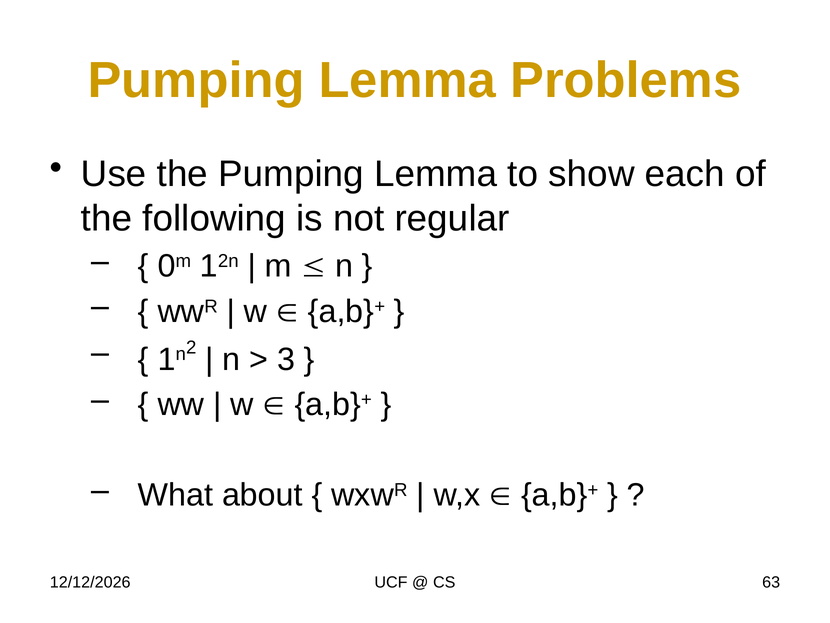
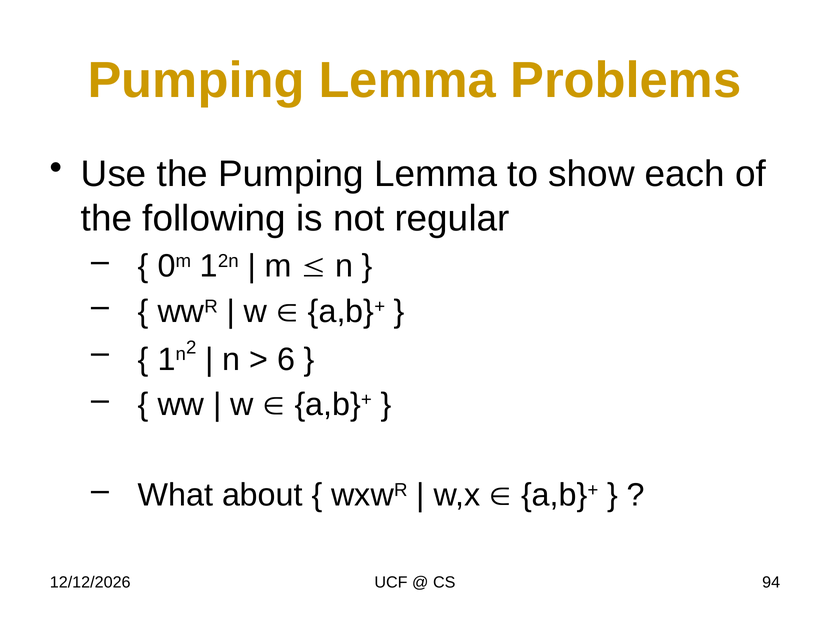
3: 3 -> 6
63: 63 -> 94
